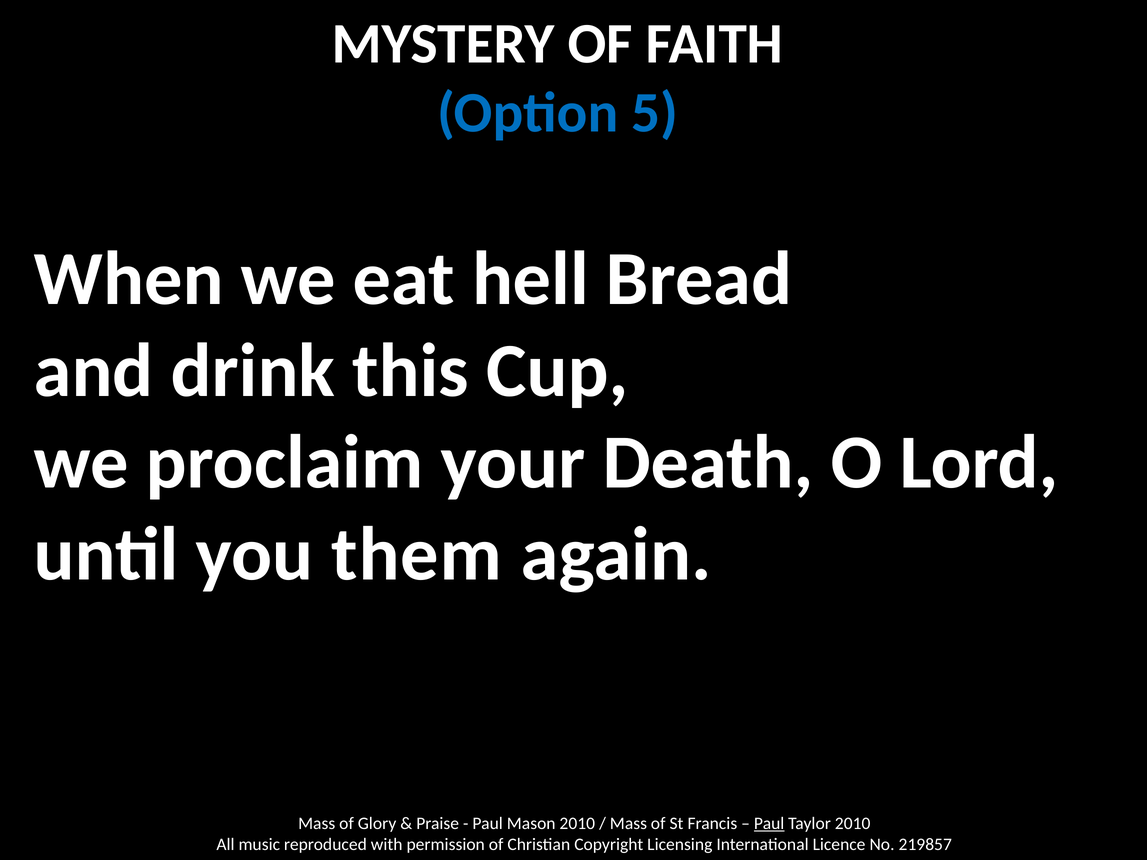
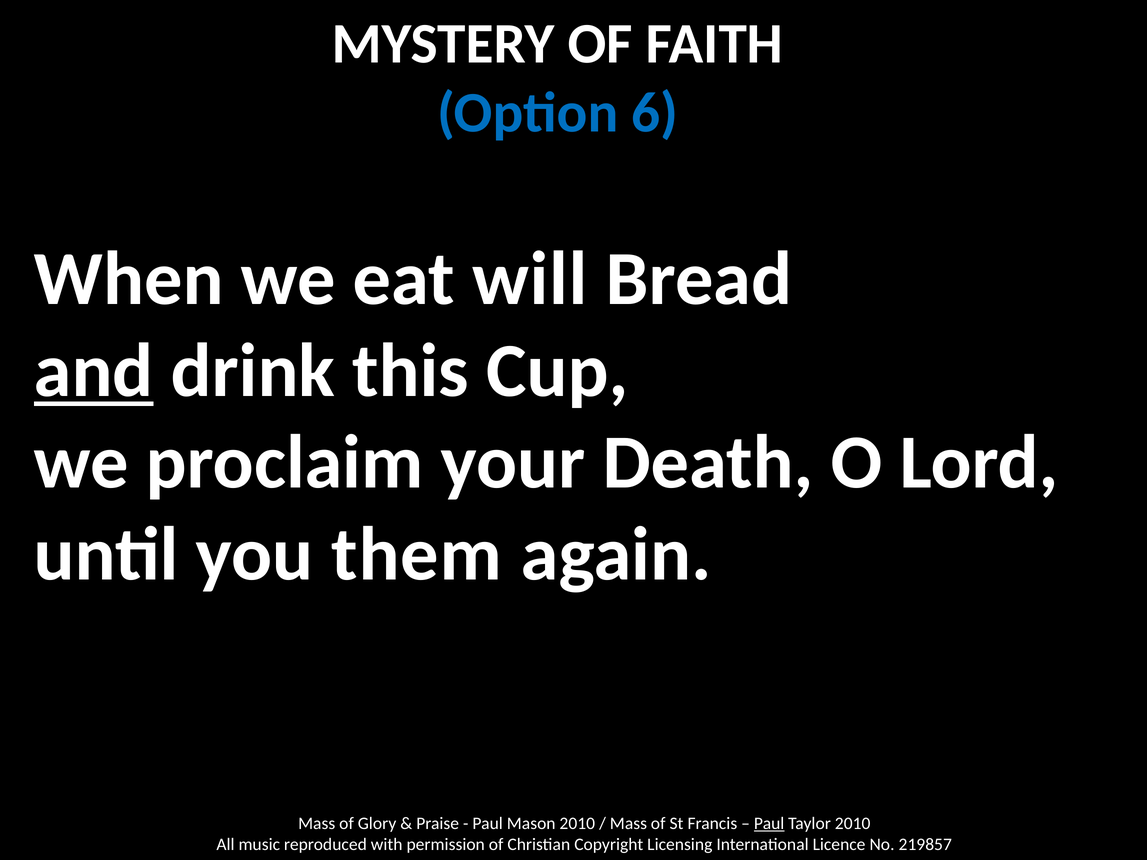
5: 5 -> 6
hell: hell -> will
and underline: none -> present
